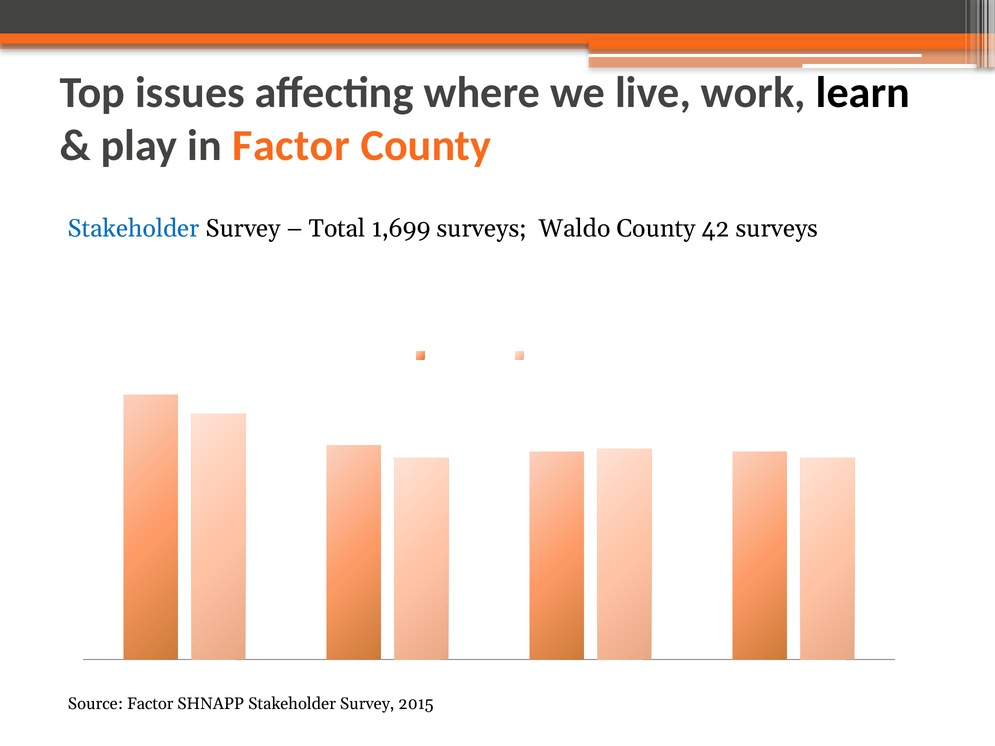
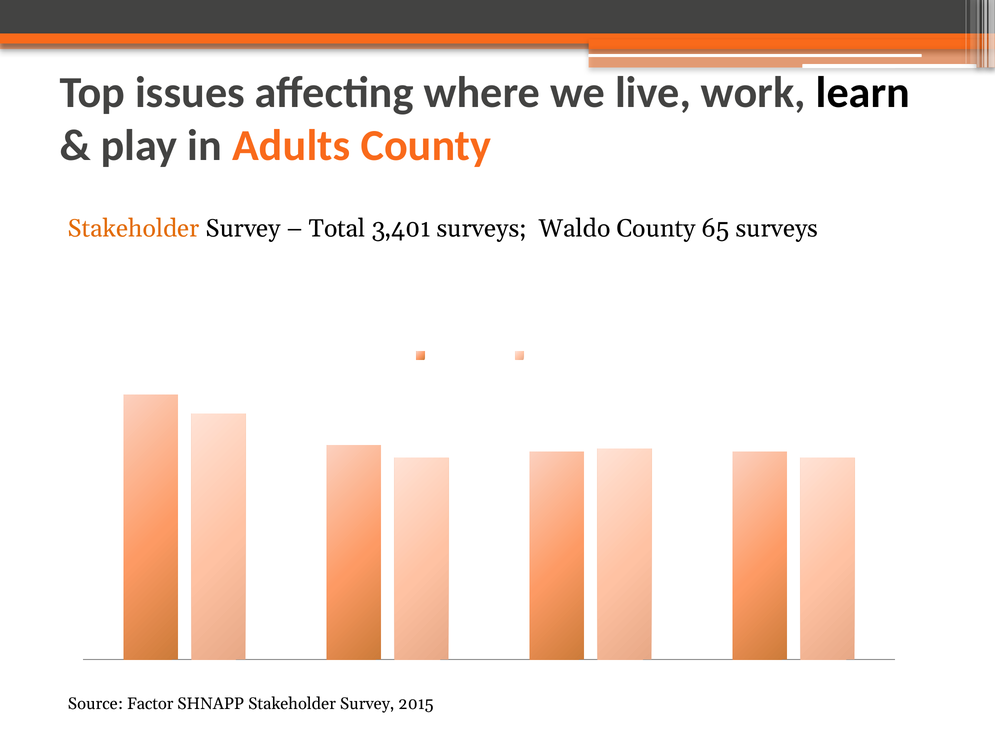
in Factor: Factor -> Adults
Stakeholder at (134, 229) colour: blue -> orange
1,699: 1,699 -> 3,401
42: 42 -> 65
